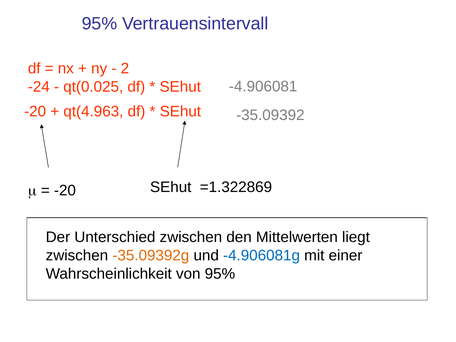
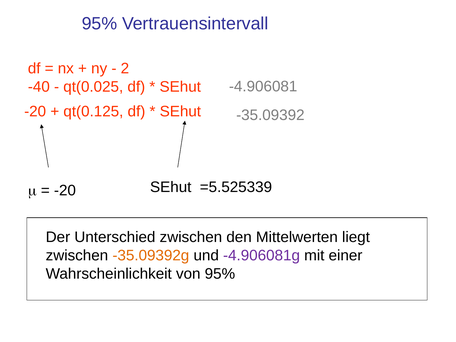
-24: -24 -> -40
qt(4.963: qt(4.963 -> qt(0.125
=1.322869: =1.322869 -> =5.525339
-4.906081g colour: blue -> purple
